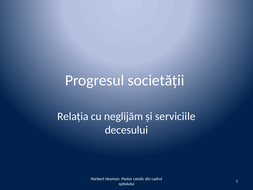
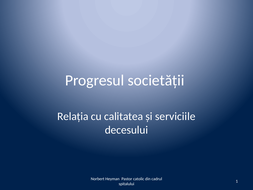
neglijăm: neglijăm -> calitatea
